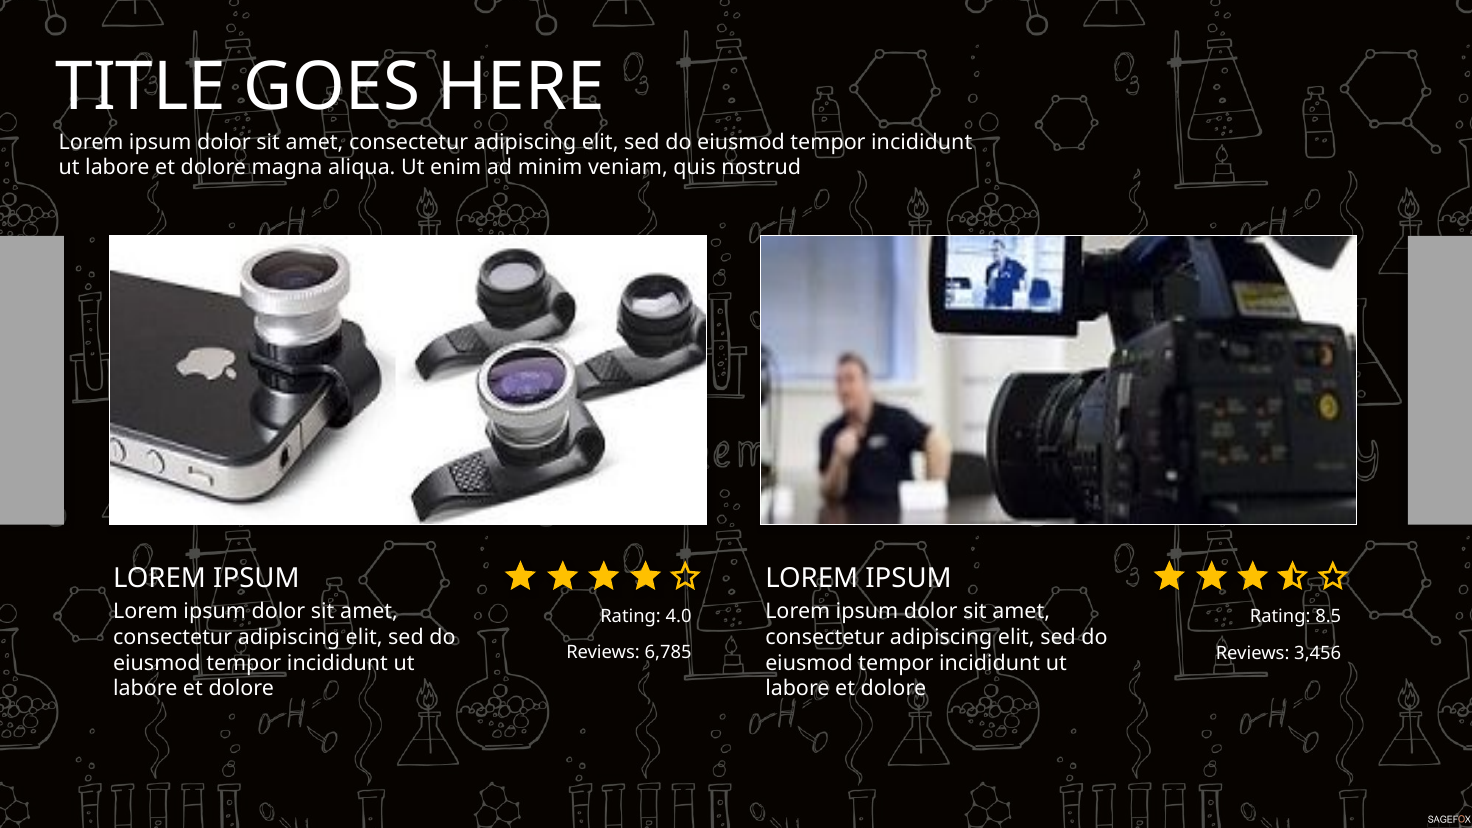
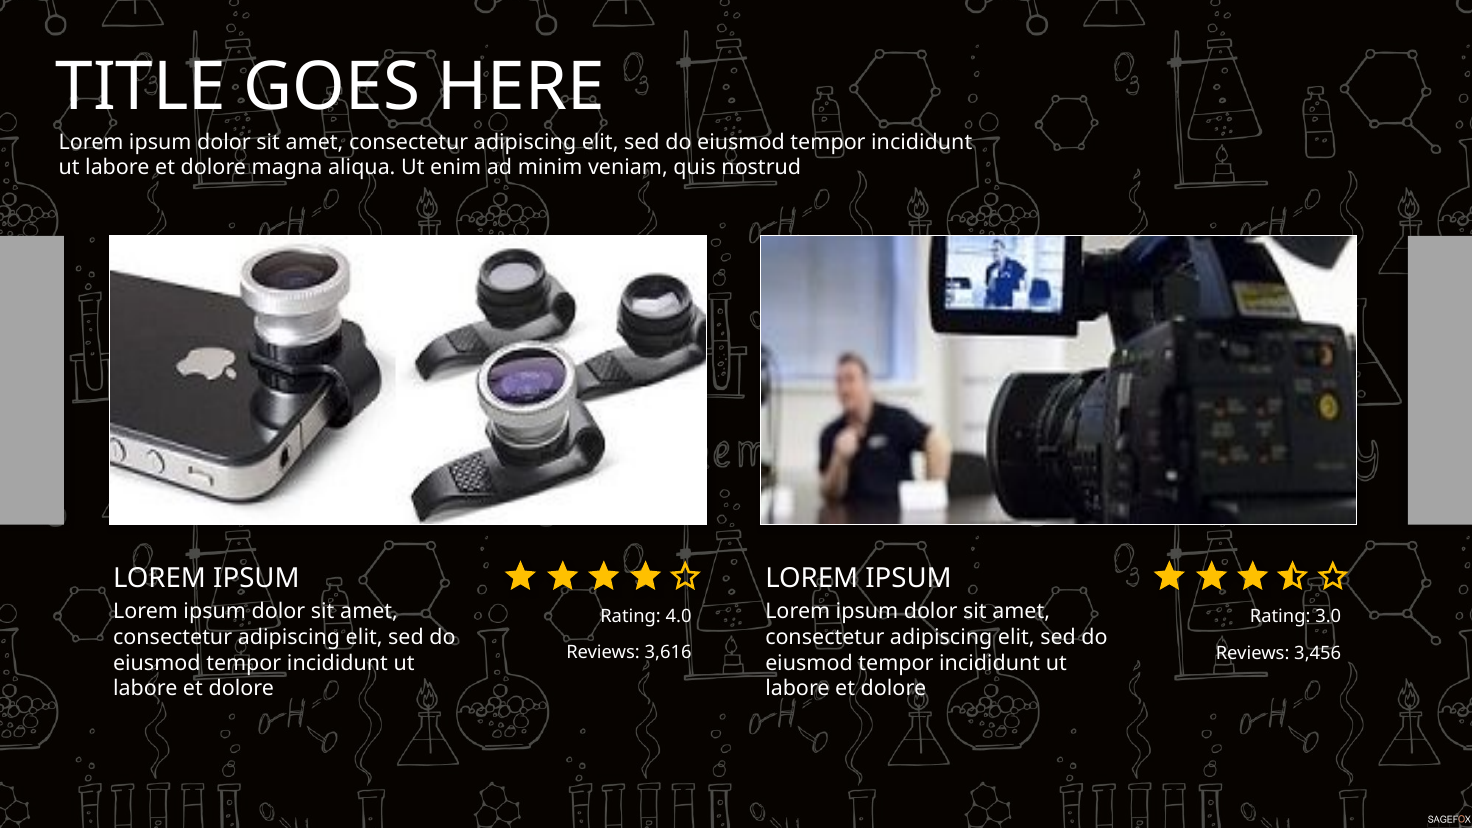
8.5: 8.5 -> 3.0
6,785: 6,785 -> 3,616
